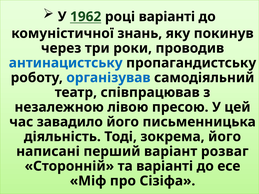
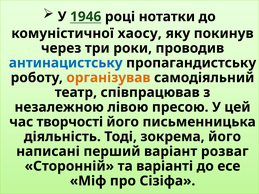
1962: 1962 -> 1946
році варіанті: варіанті -> нотатки
знань: знань -> хаосу
організував colour: blue -> orange
завадило: завадило -> творчості
